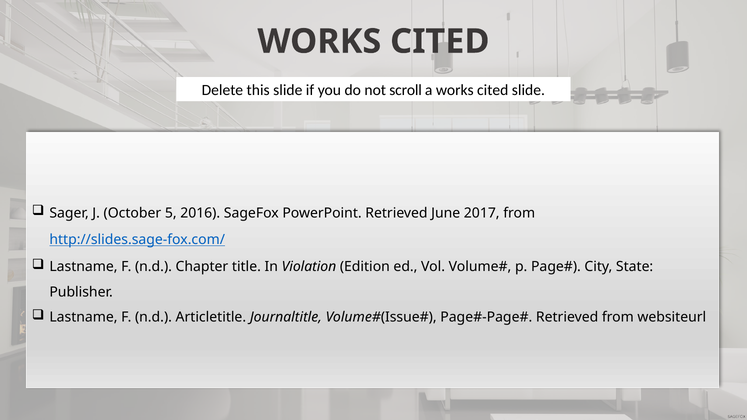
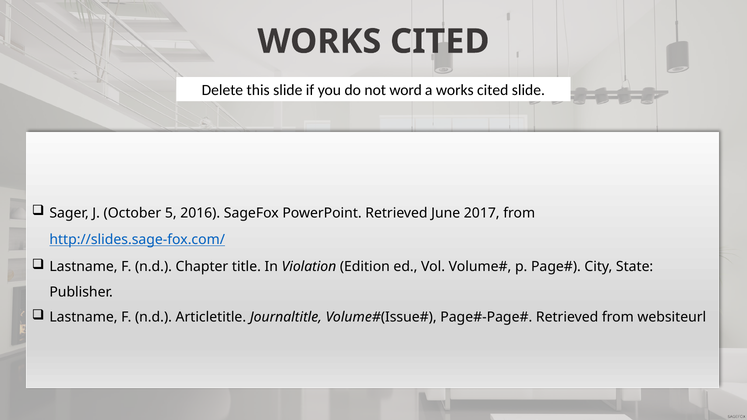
scroll: scroll -> word
